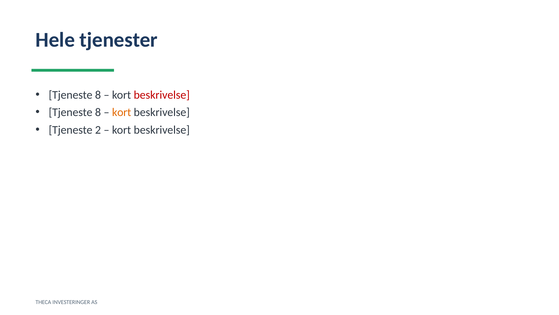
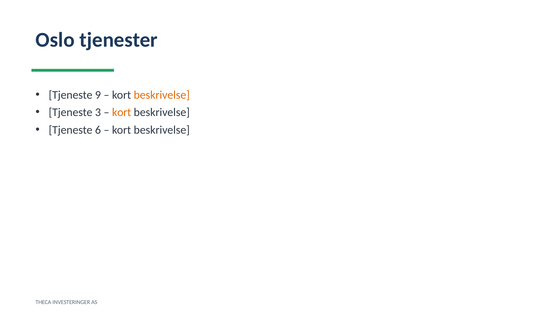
Hele: Hele -> Oslo
8 at (98, 95): 8 -> 9
beskrivelse at (162, 95) colour: red -> orange
8 at (98, 112): 8 -> 3
2: 2 -> 6
